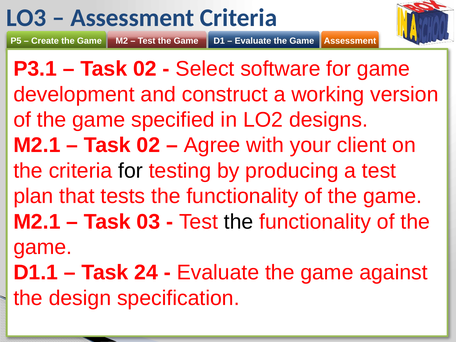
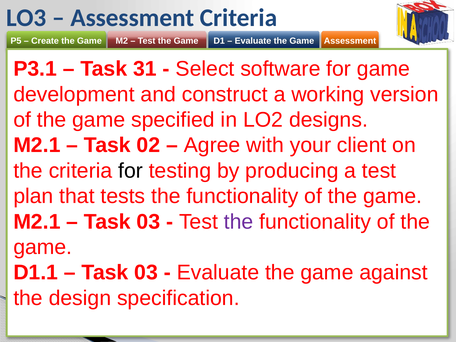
02 at (145, 69): 02 -> 31
the at (239, 222) colour: black -> purple
24 at (146, 273): 24 -> 03
